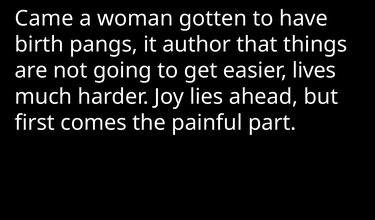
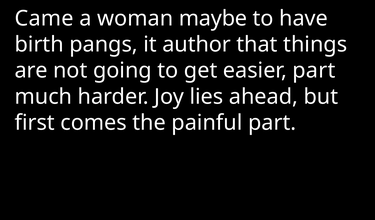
gotten: gotten -> maybe
easier lives: lives -> part
